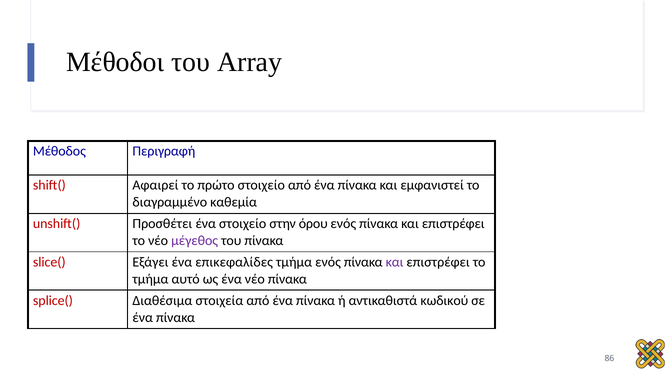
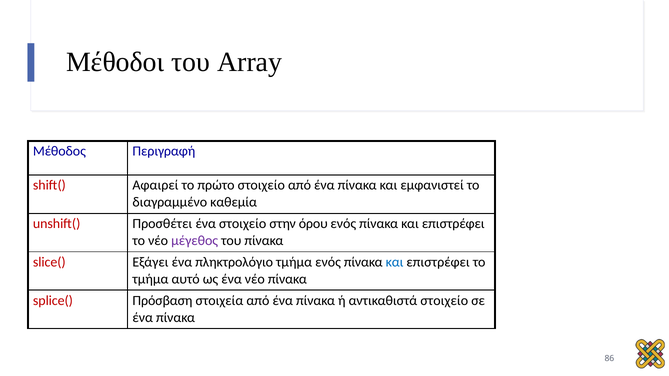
επικεφαλίδες: επικεφαλίδες -> πληκτρολόγιο
και at (395, 262) colour: purple -> blue
Διαθέσιμα: Διαθέσιμα -> Πρόσβαση
αντικαθιστά κωδικού: κωδικού -> στοιχείο
